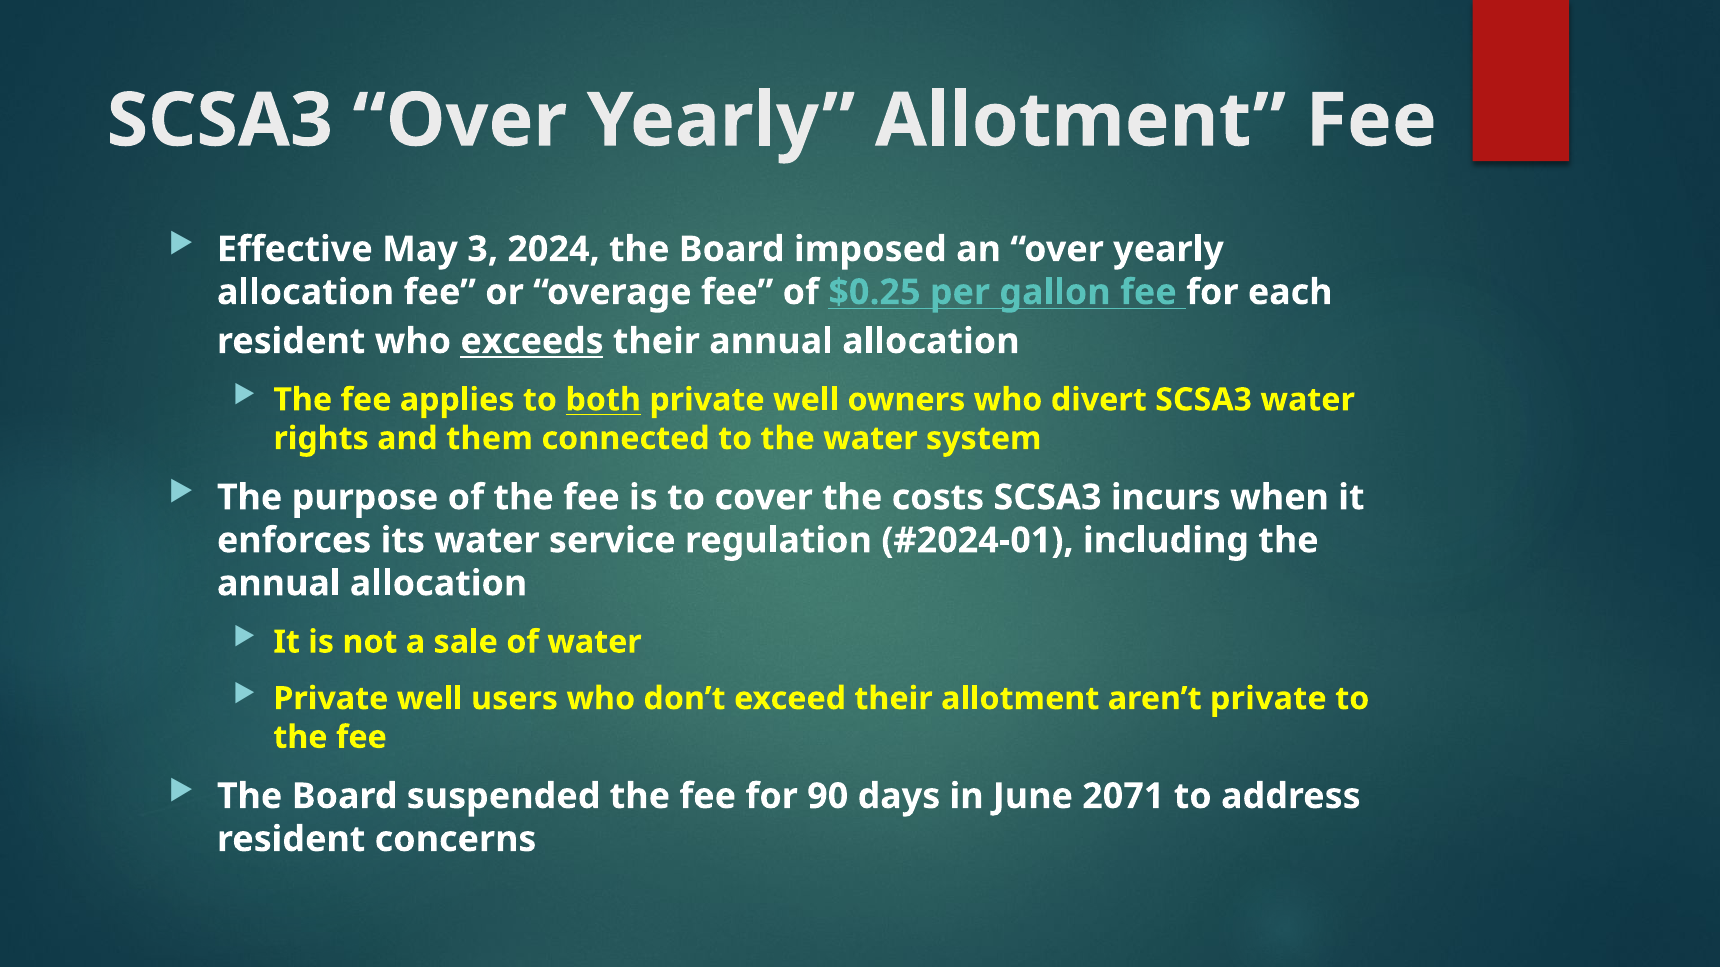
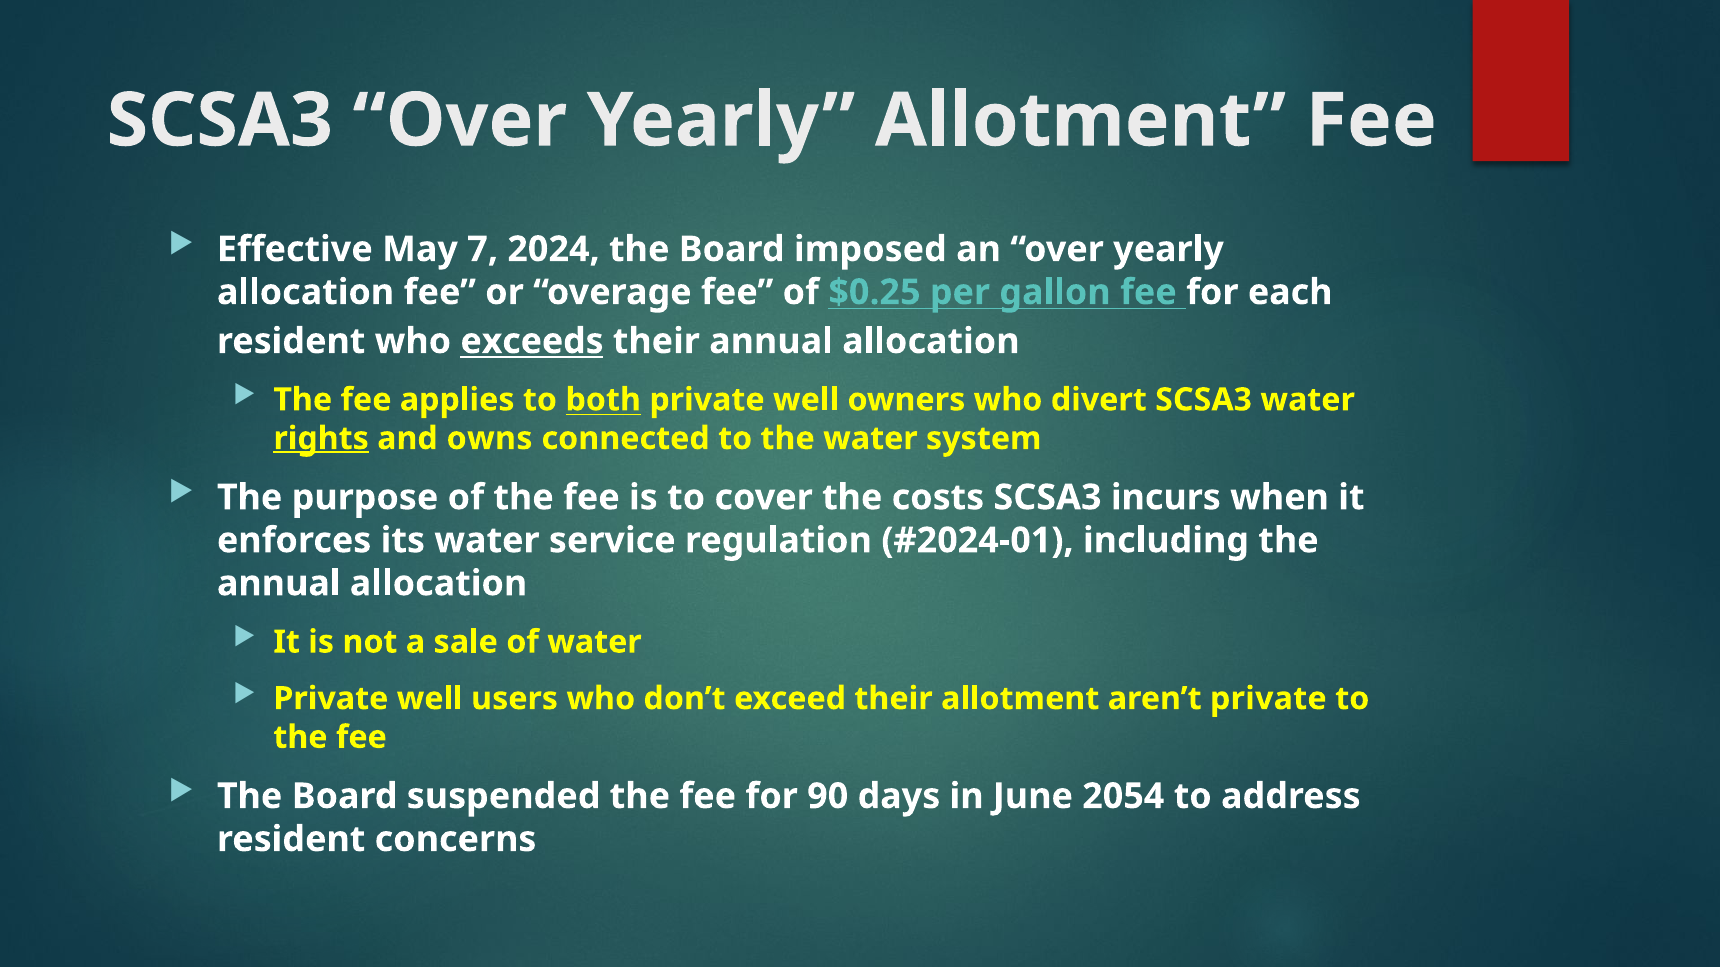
3: 3 -> 7
rights underline: none -> present
them: them -> owns
2071: 2071 -> 2054
